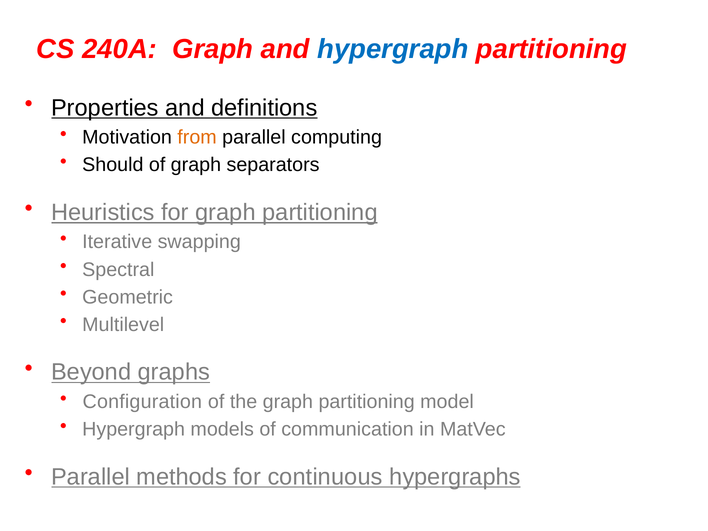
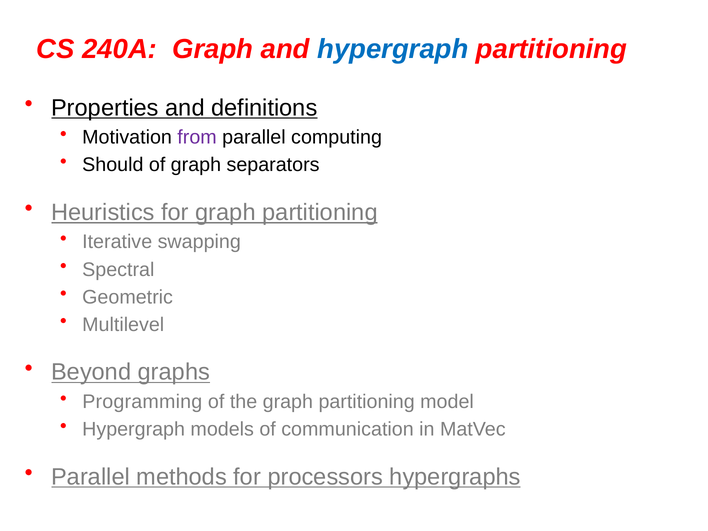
from colour: orange -> purple
Configuration: Configuration -> Programming
continuous: continuous -> processors
